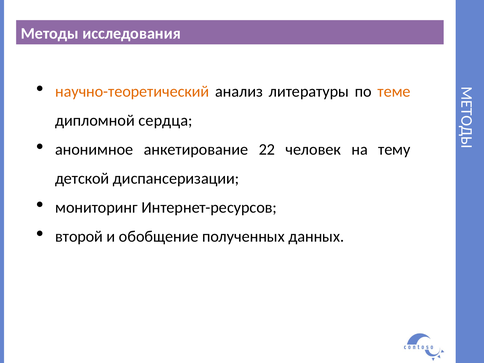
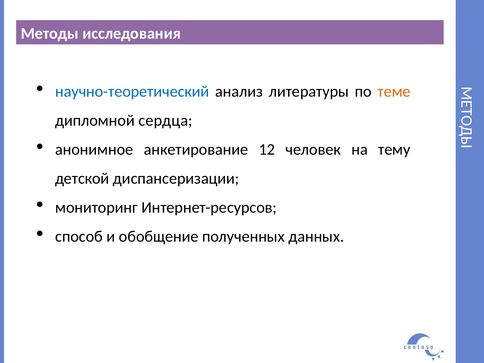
научно-теоретический colour: orange -> blue
22: 22 -> 12
второй: второй -> способ
